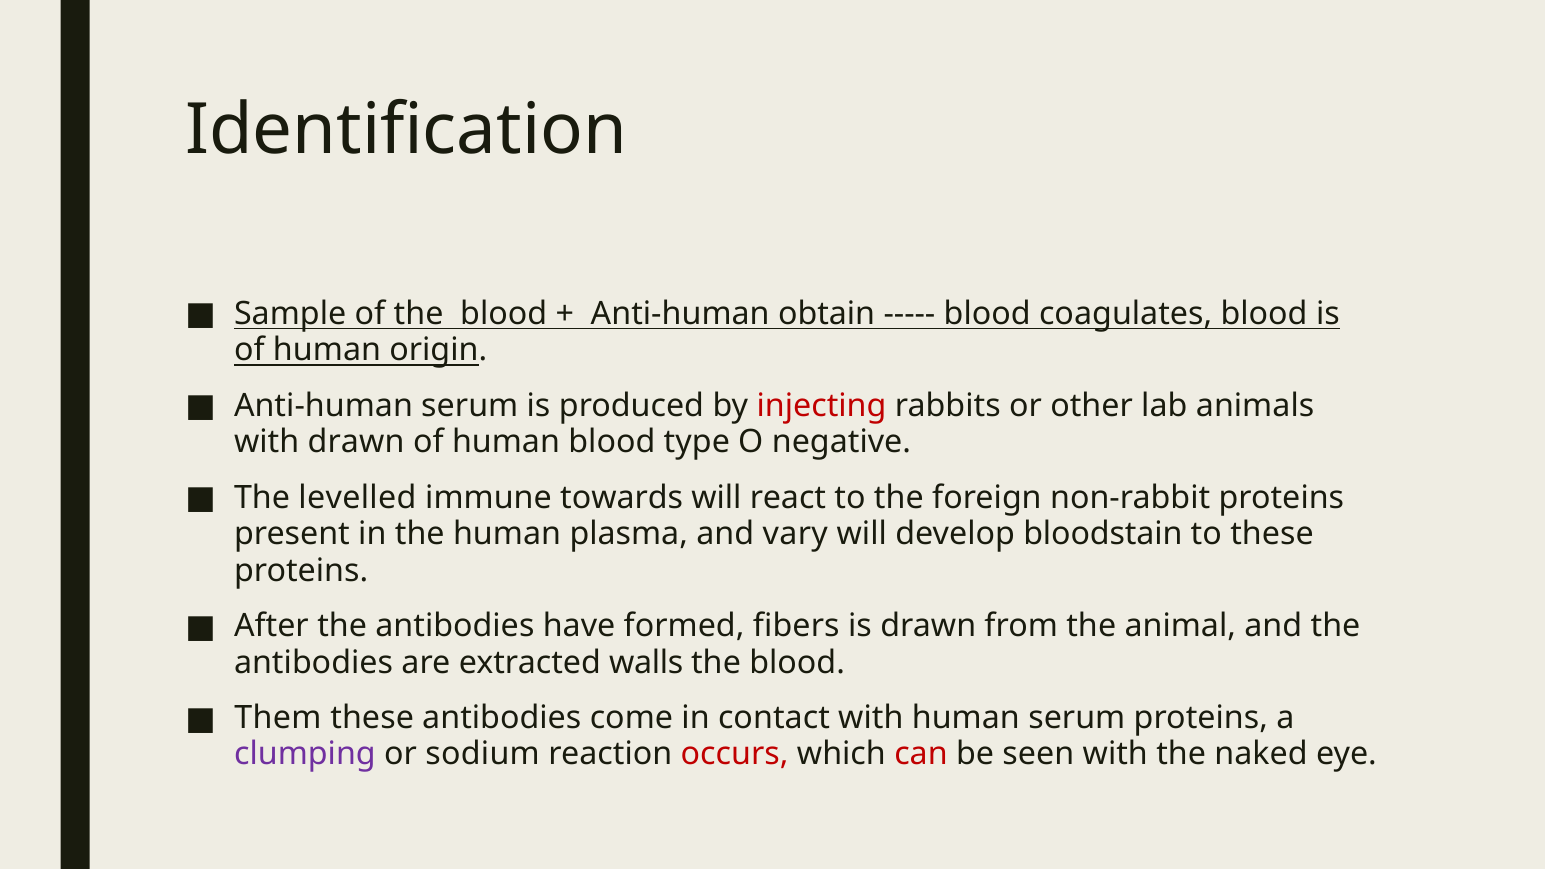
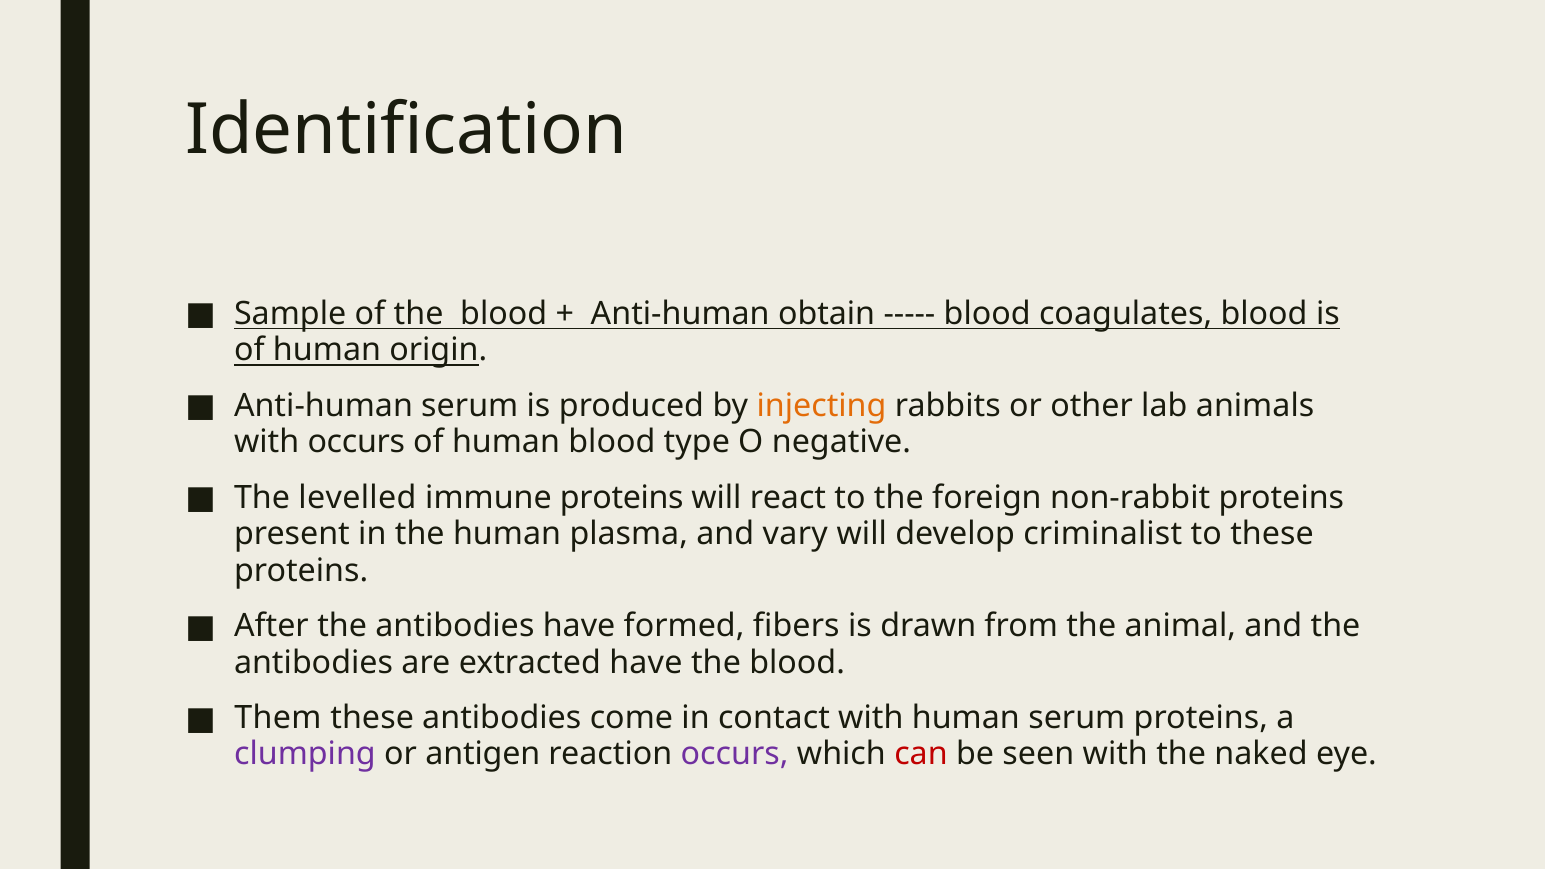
injecting colour: red -> orange
with drawn: drawn -> occurs
immune towards: towards -> proteins
bloodstain: bloodstain -> criminalist
extracted walls: walls -> have
sodium: sodium -> antigen
occurs at (735, 754) colour: red -> purple
